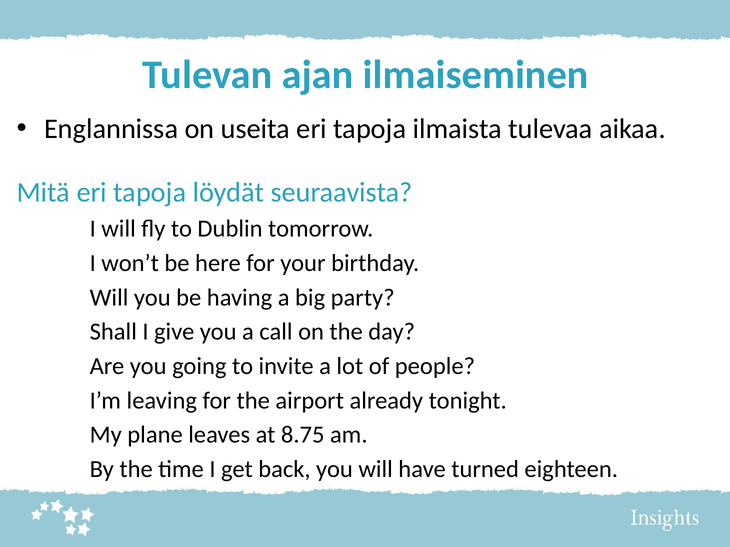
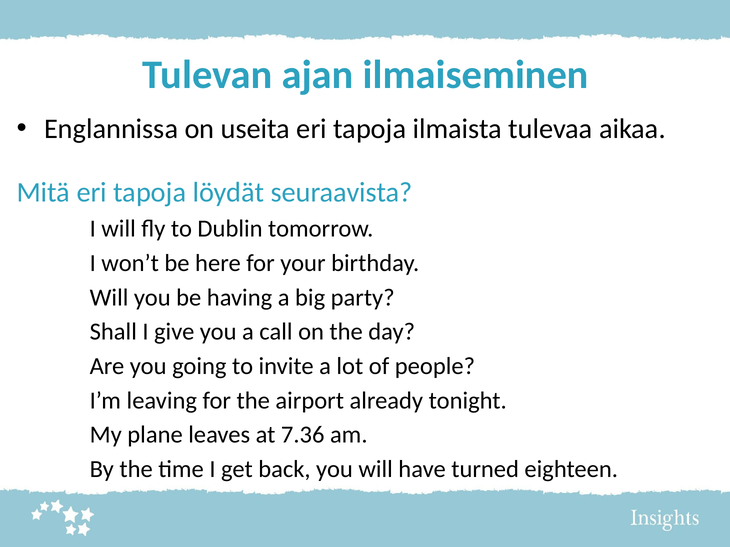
8.75: 8.75 -> 7.36
